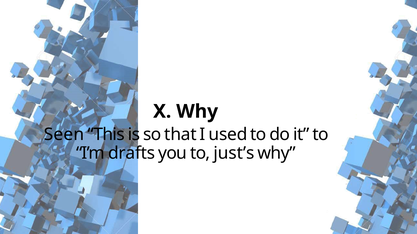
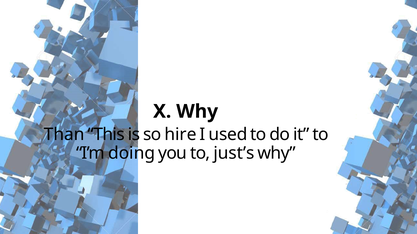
Seen: Seen -> Than
that: that -> hire
drafts: drafts -> doing
